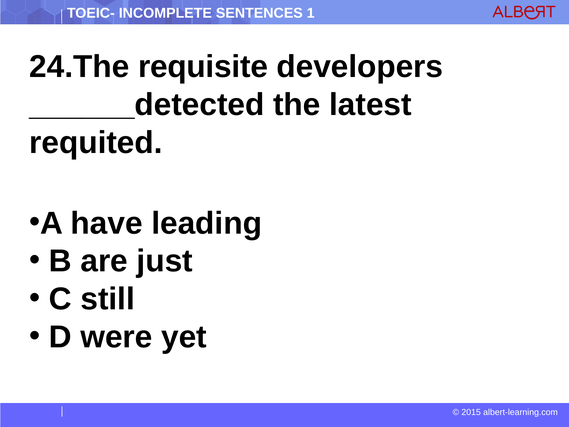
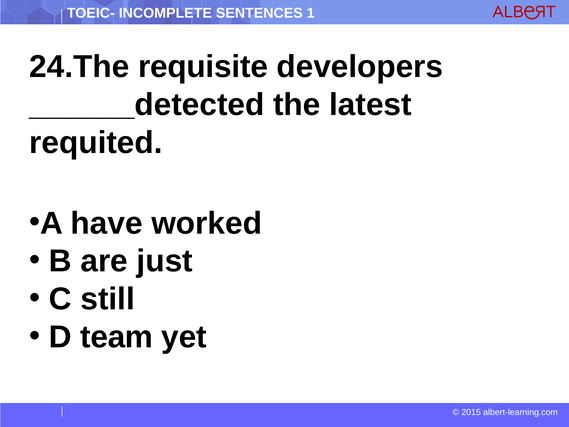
leading: leading -> worked
were: were -> team
